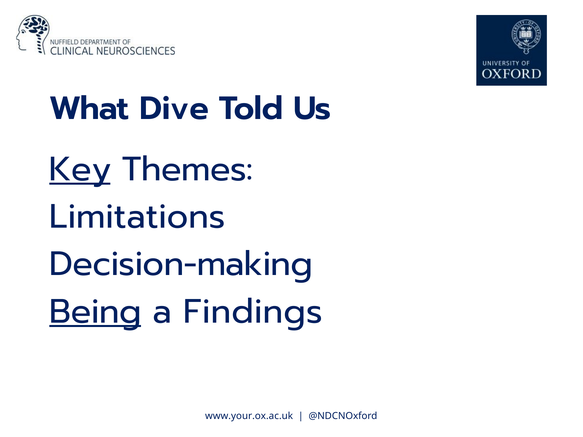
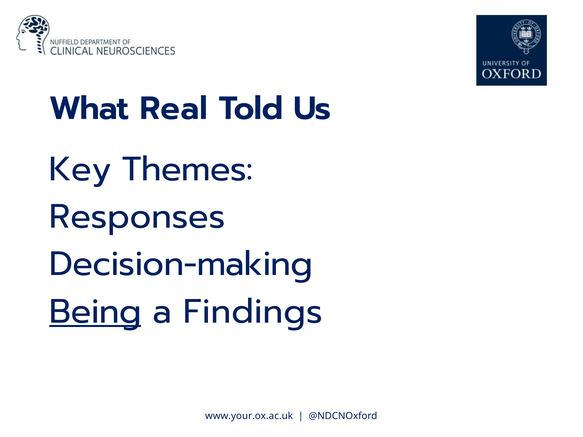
Dive: Dive -> Real
Key underline: present -> none
Limitations: Limitations -> Responses
